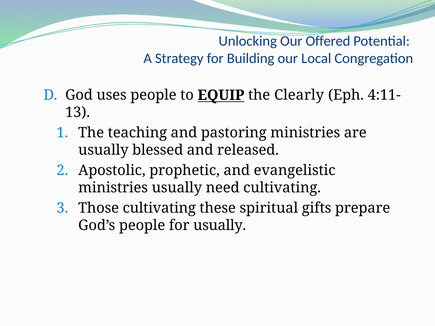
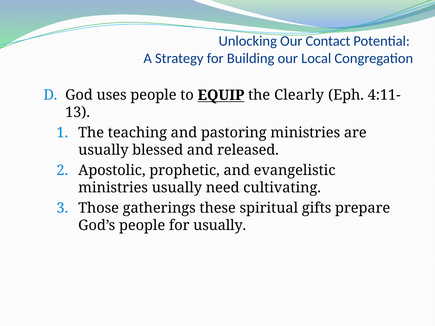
Offered: Offered -> Contact
Those cultivating: cultivating -> gatherings
